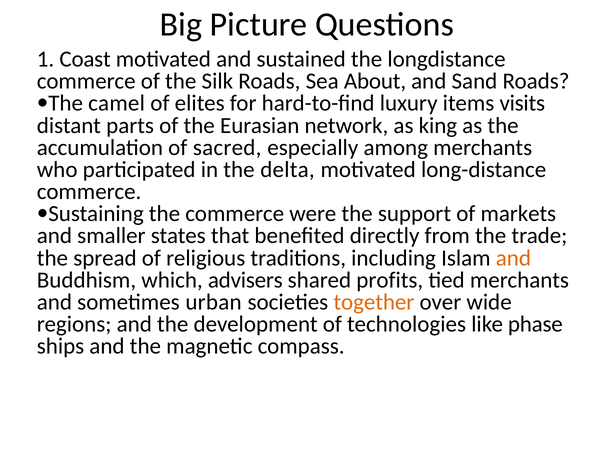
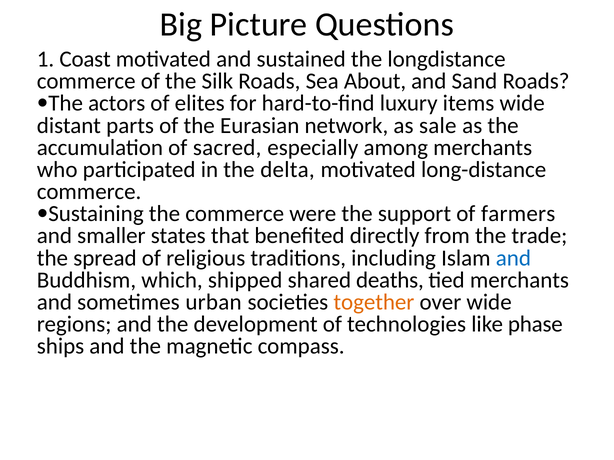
camel: camel -> actors
items visits: visits -> wide
king: king -> sale
markets: markets -> farmers
and at (513, 258) colour: orange -> blue
advisers: advisers -> shipped
profits: profits -> deaths
